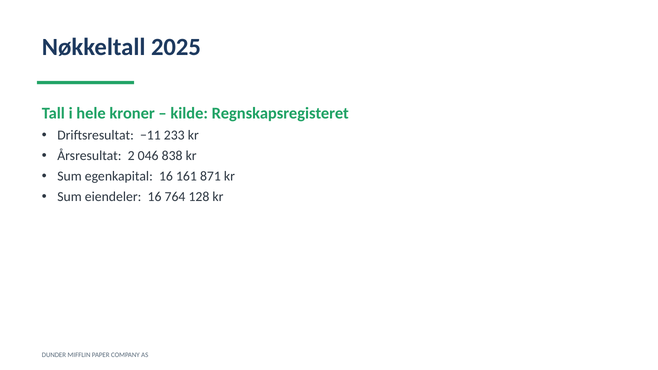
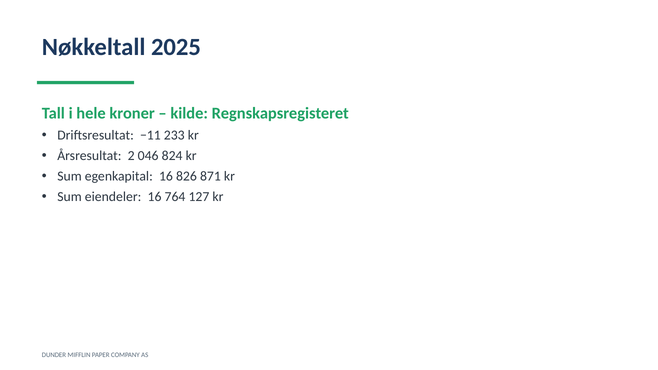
838: 838 -> 824
161: 161 -> 826
128: 128 -> 127
